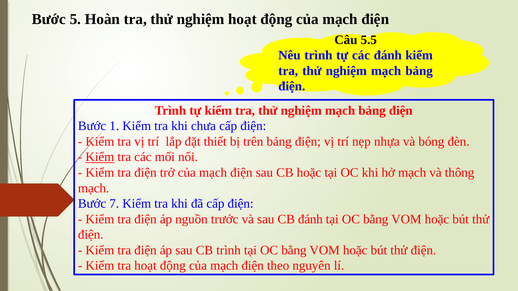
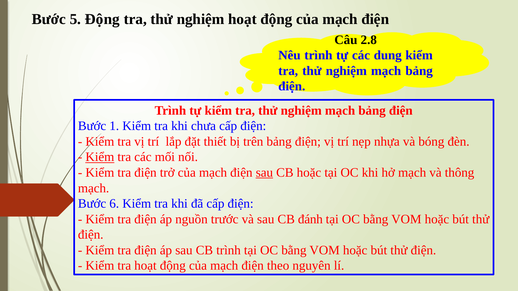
5 Hoàn: Hoàn -> Động
5.5: 5.5 -> 2.8
các đánh: đánh -> dung
sau at (264, 173) underline: none -> present
7: 7 -> 6
